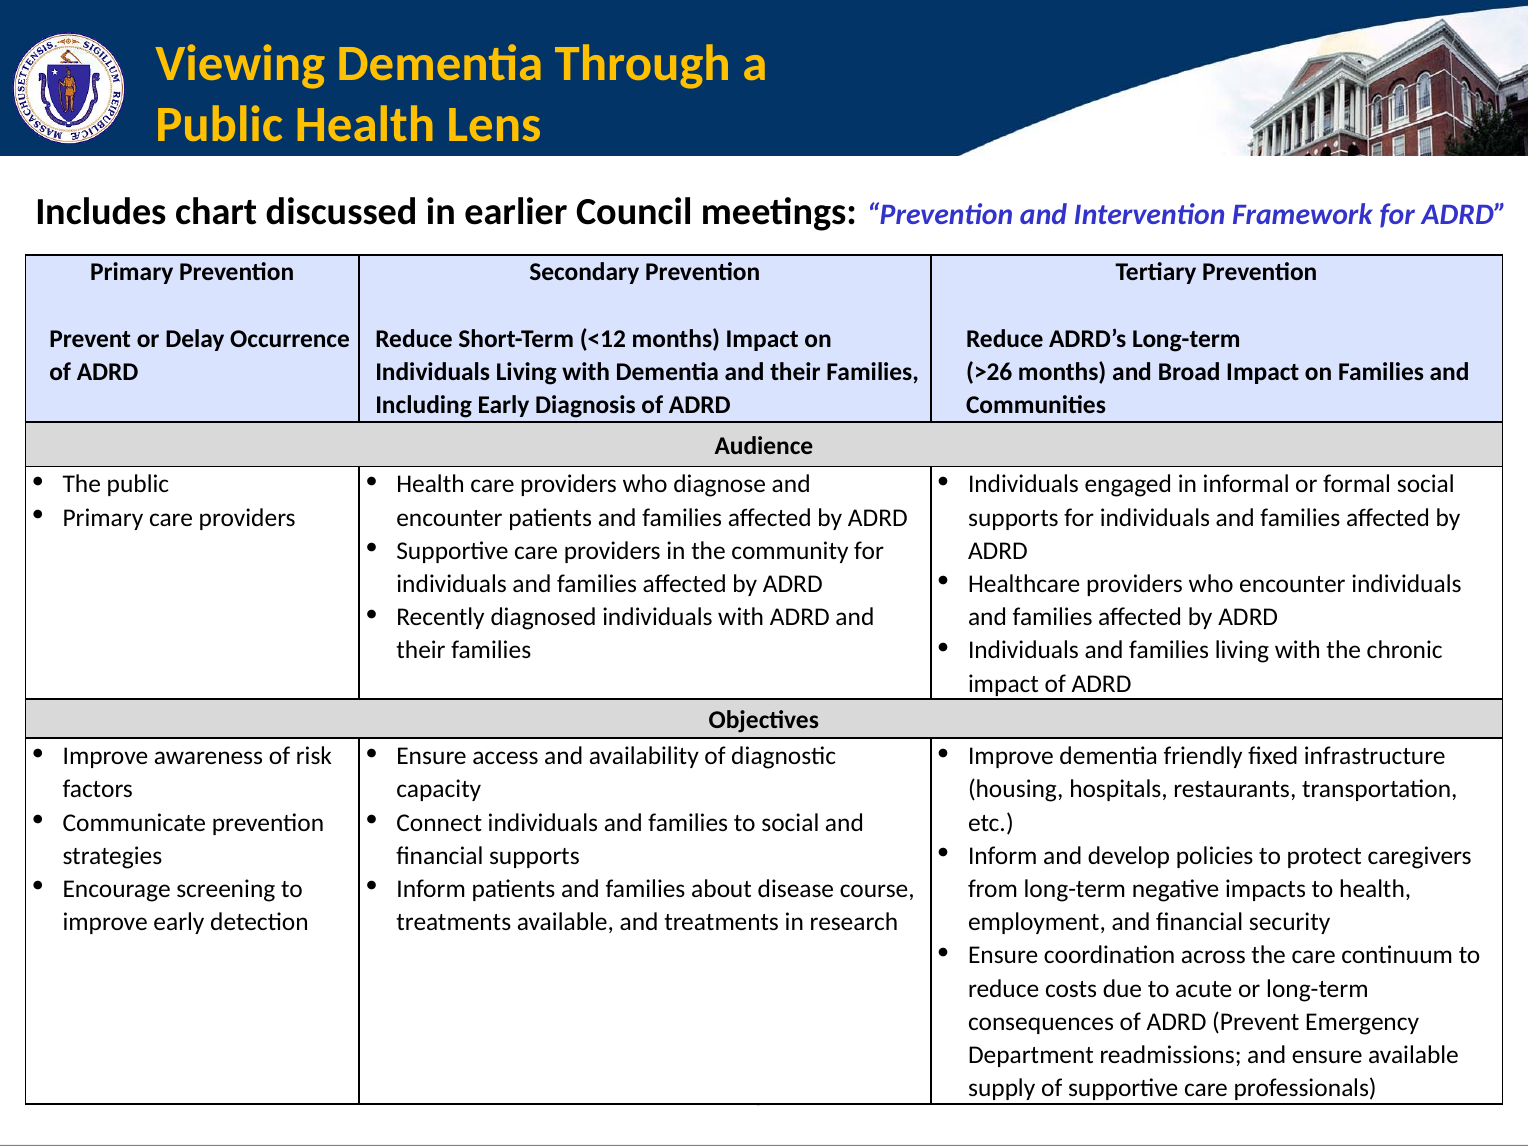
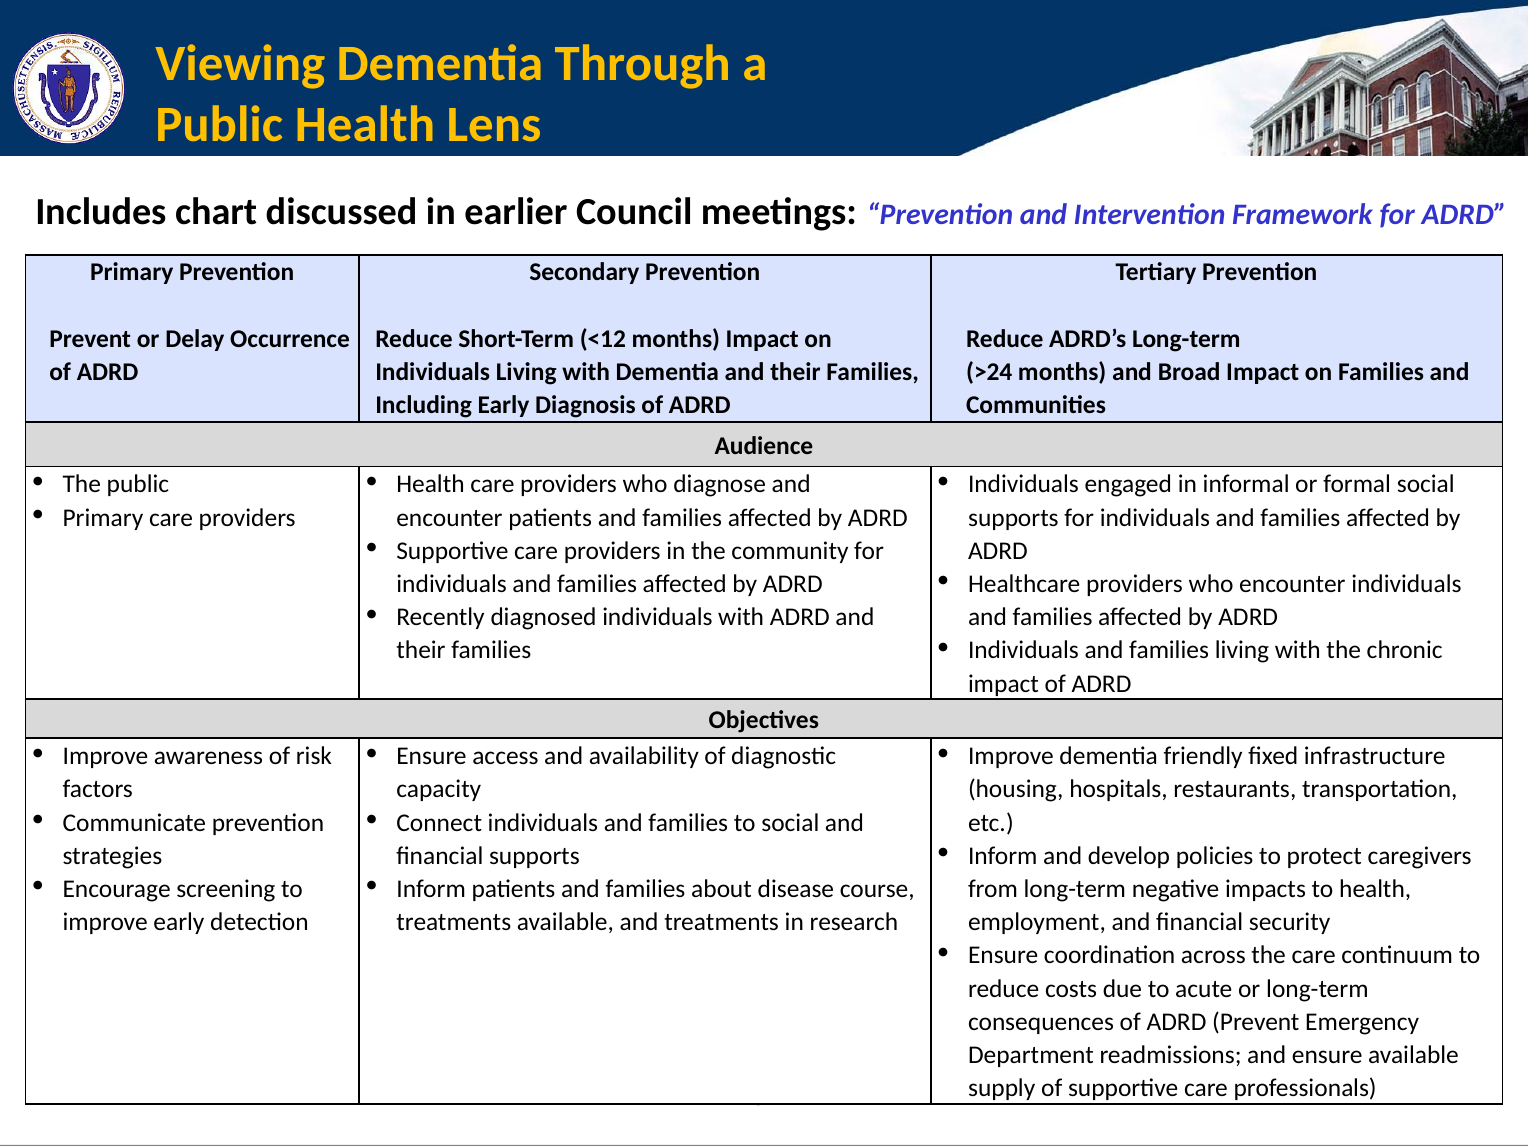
>26: >26 -> >24
